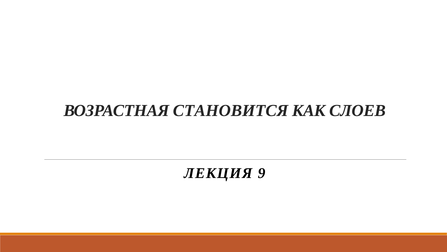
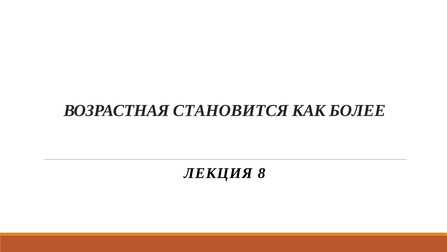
СЛОЕВ: СЛОЕВ -> БОЛЕЕ
9: 9 -> 8
